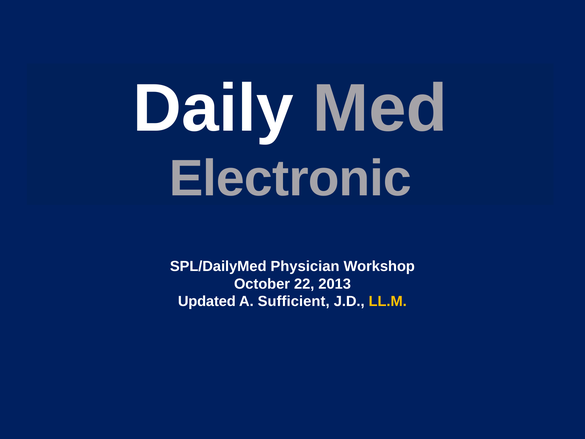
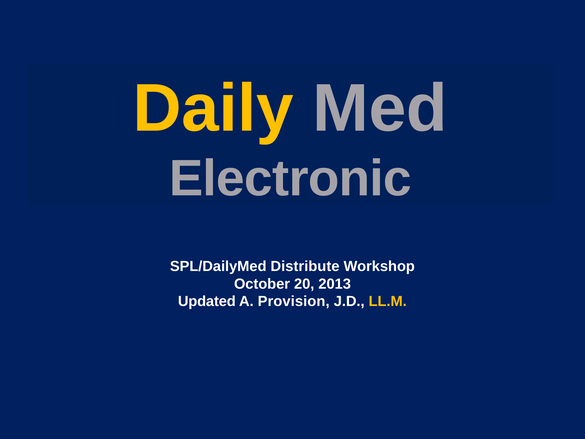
Daily colour: white -> yellow
Physician: Physician -> Distribute
22: 22 -> 20
Sufficient: Sufficient -> Provision
